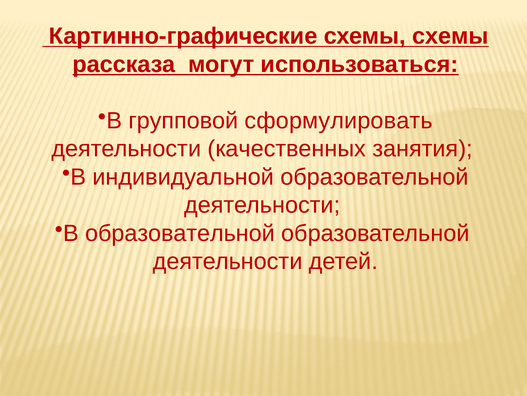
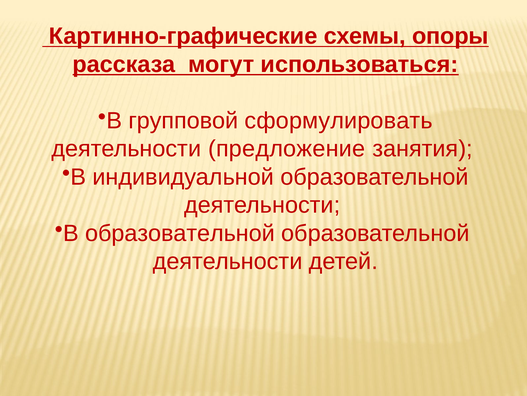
схемы схемы: схемы -> опоры
качественных: качественных -> предложение
